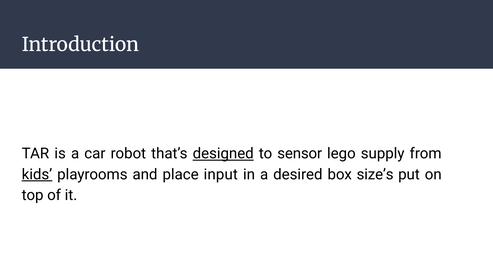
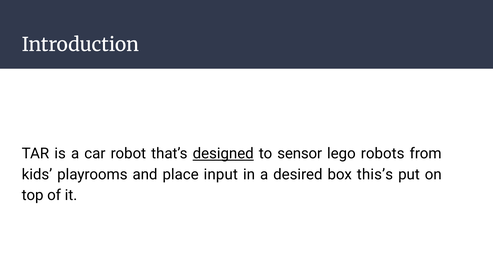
supply: supply -> robots
kids underline: present -> none
size’s: size’s -> this’s
